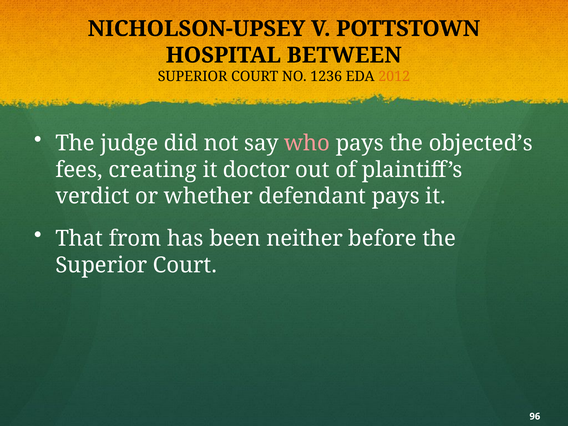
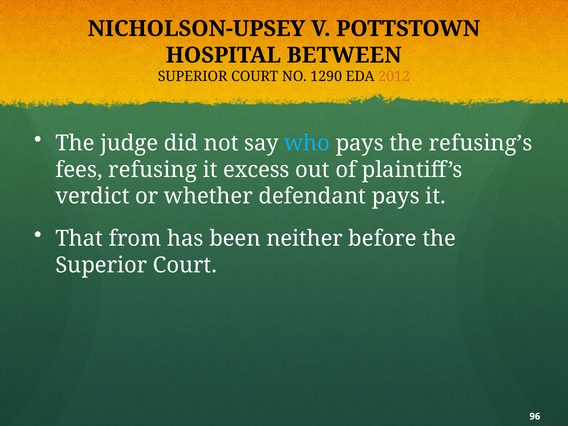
1236: 1236 -> 1290
who colour: pink -> light blue
objected’s: objected’s -> refusing’s
creating: creating -> refusing
doctor: doctor -> excess
